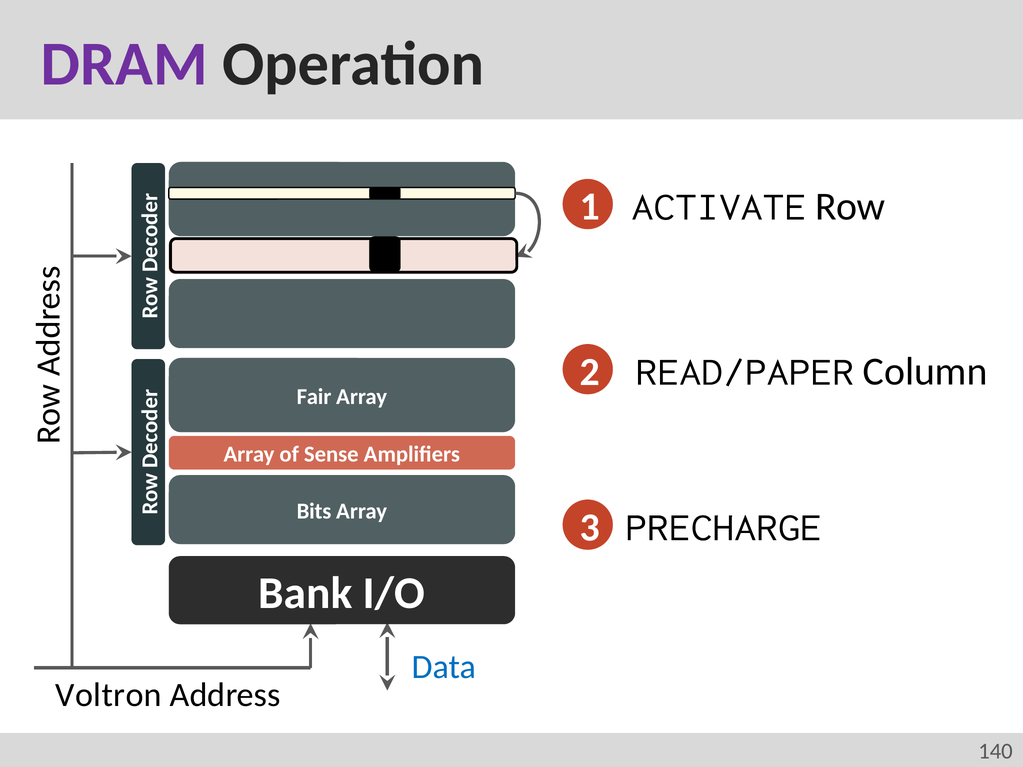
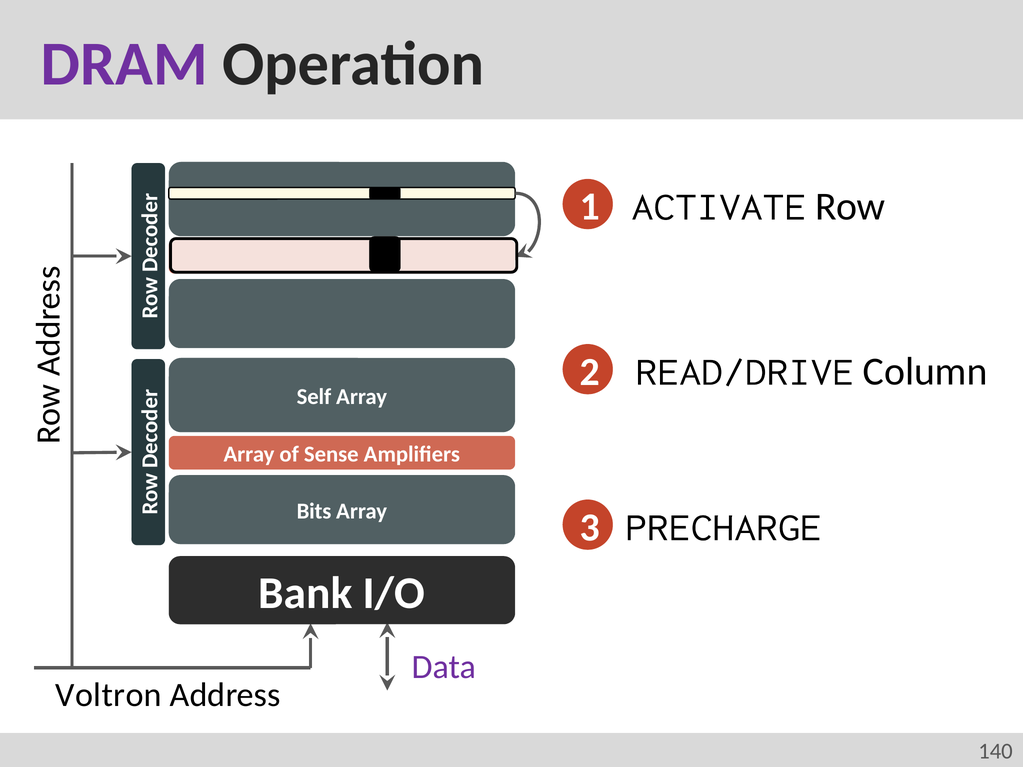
READ/PAPER: READ/PAPER -> READ/DRIVE
Fair: Fair -> Self
Data colour: blue -> purple
